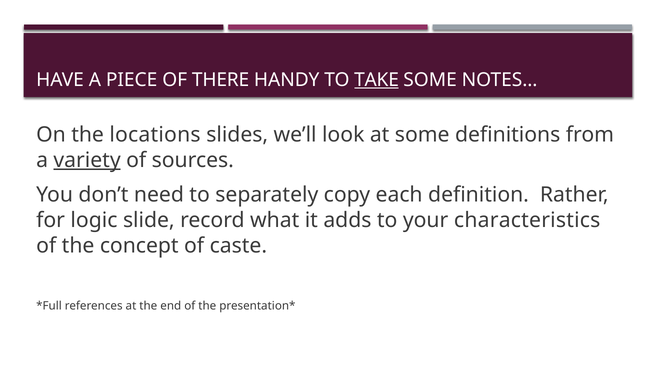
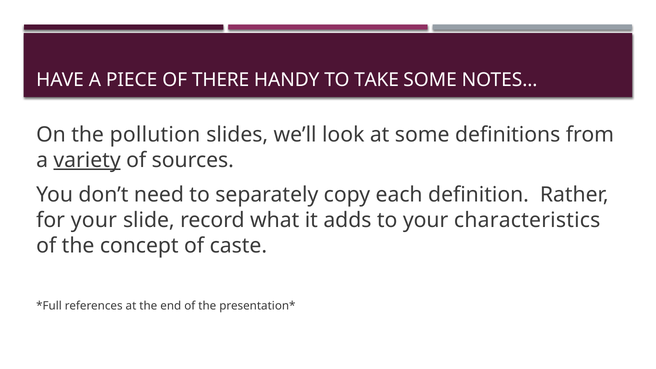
TAKE underline: present -> none
locations: locations -> pollution
for logic: logic -> your
